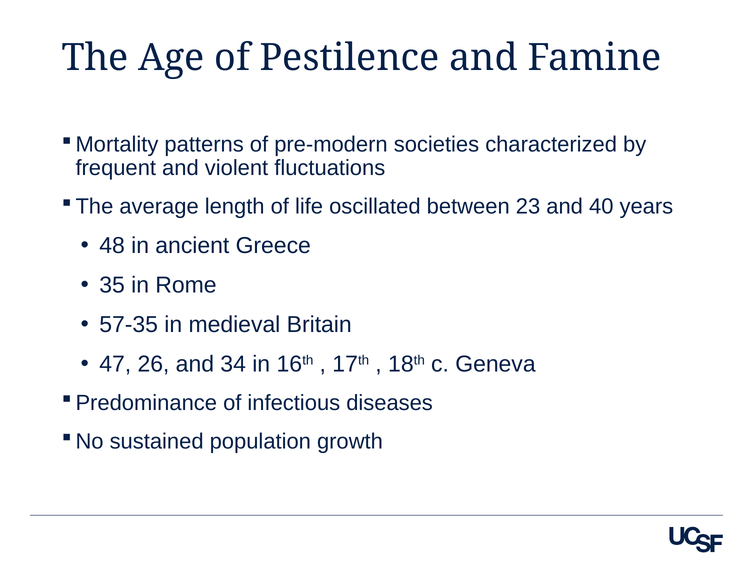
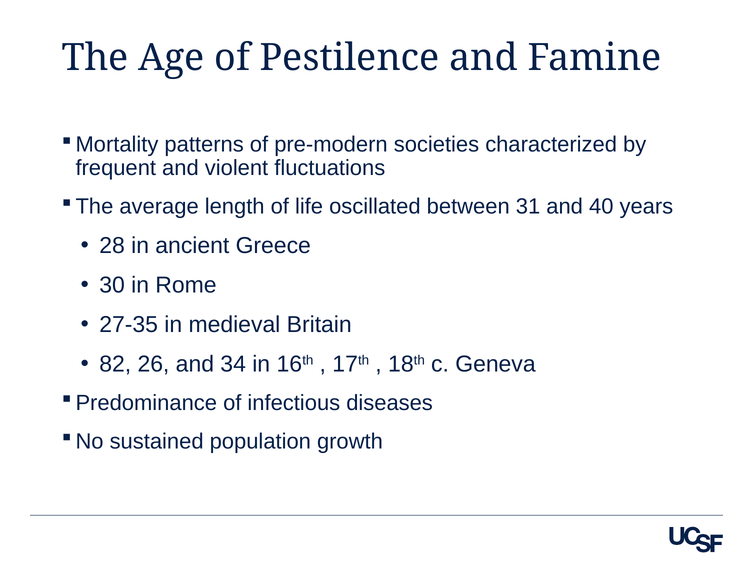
23: 23 -> 31
48: 48 -> 28
35: 35 -> 30
57-35: 57-35 -> 27-35
47: 47 -> 82
